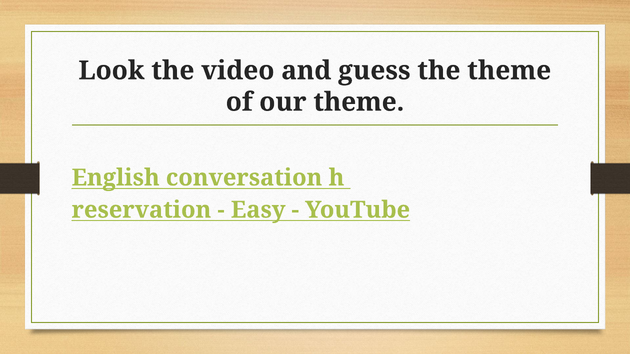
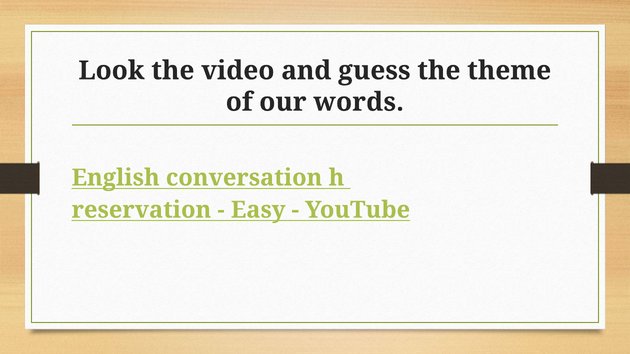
our theme: theme -> words
